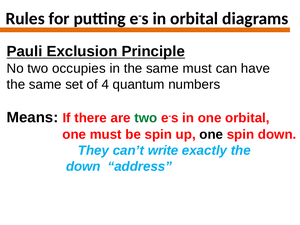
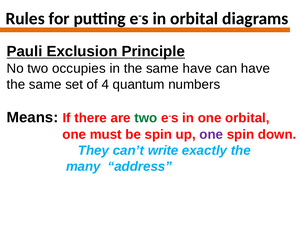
same must: must -> have
one at (211, 134) colour: black -> purple
down at (83, 166): down -> many
